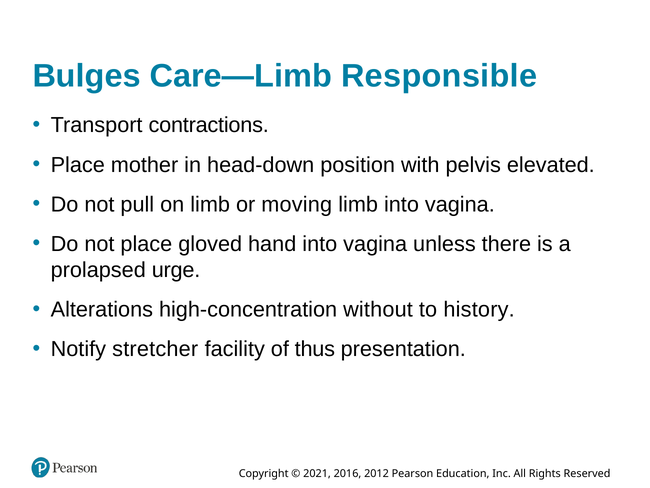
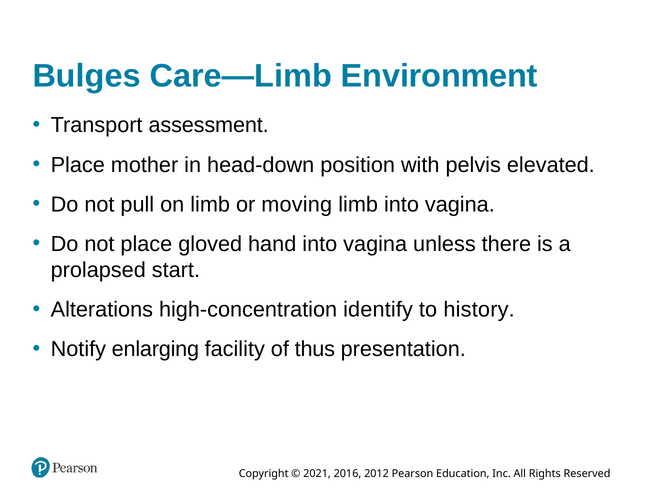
Responsible: Responsible -> Environment
contractions: contractions -> assessment
urge: urge -> start
without: without -> identify
stretcher: stretcher -> enlarging
